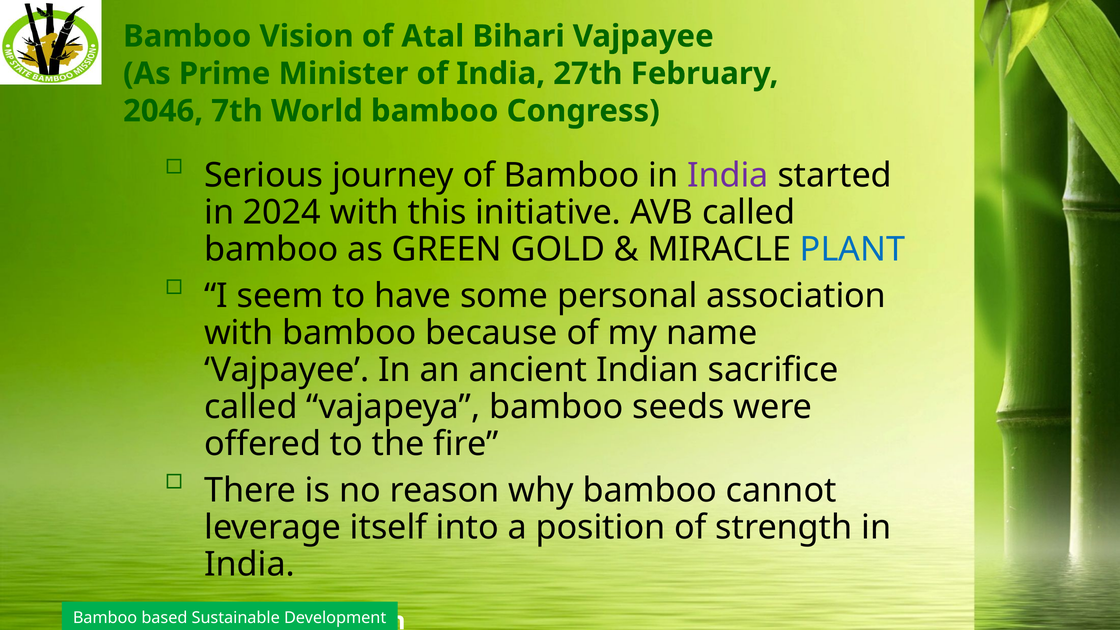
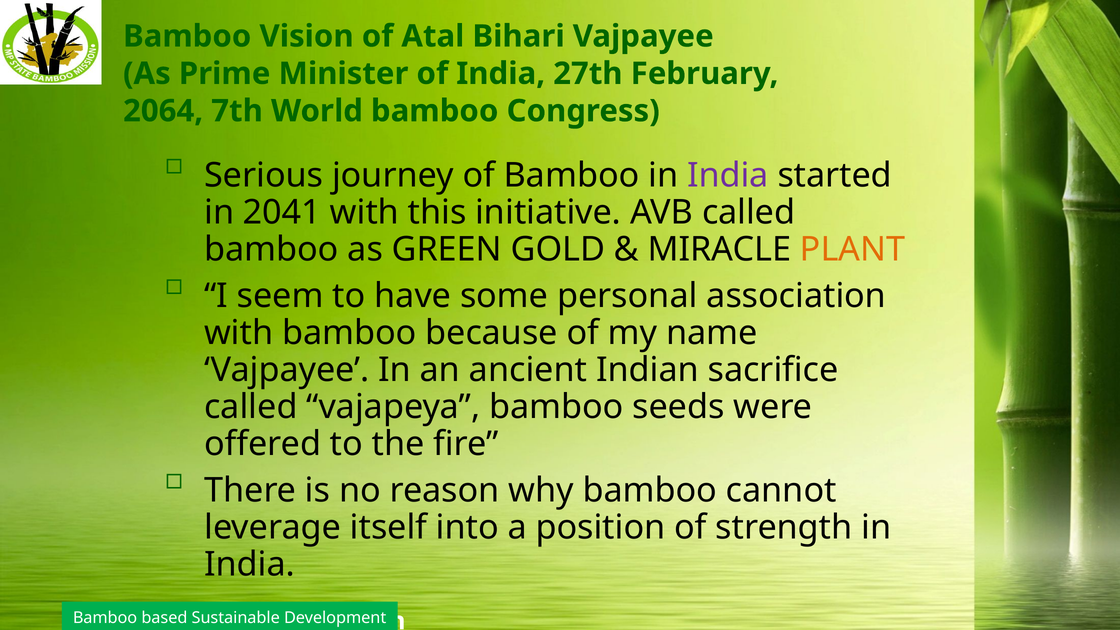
2046: 2046 -> 2064
2024: 2024 -> 2041
PLANT colour: blue -> orange
